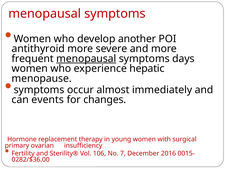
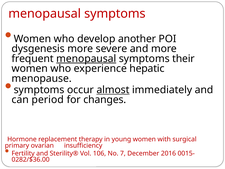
antithyroid: antithyroid -> dysgenesis
days: days -> their
almost underline: none -> present
events: events -> period
